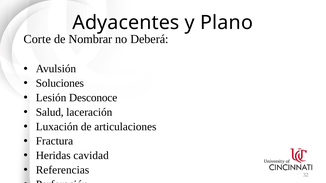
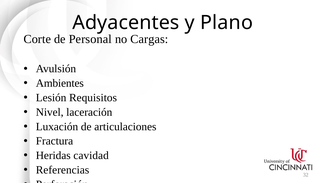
Nombrar: Nombrar -> Personal
Deberá: Deberá -> Cargas
Soluciones: Soluciones -> Ambientes
Desconoce: Desconoce -> Requisitos
Salud: Salud -> Nivel
